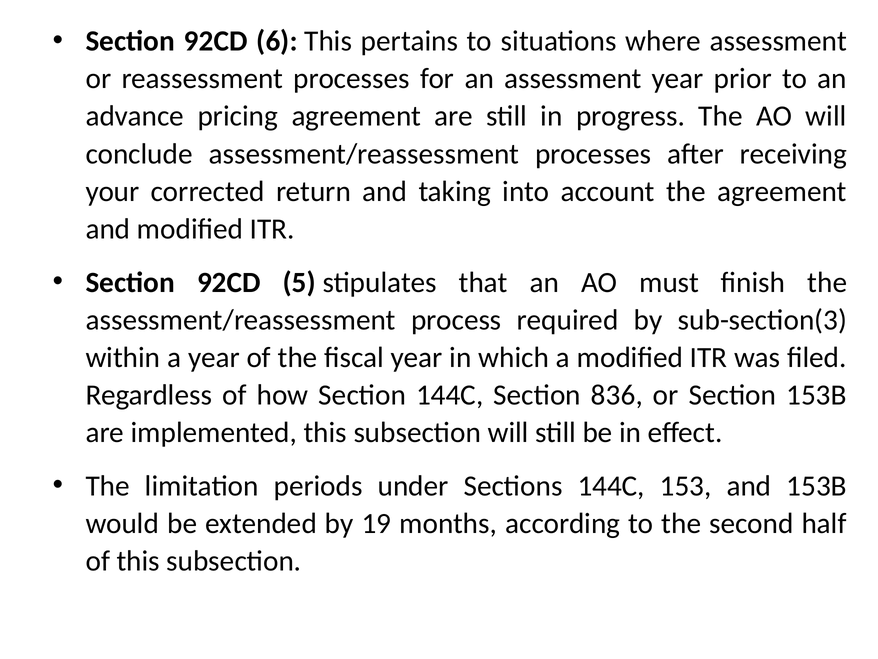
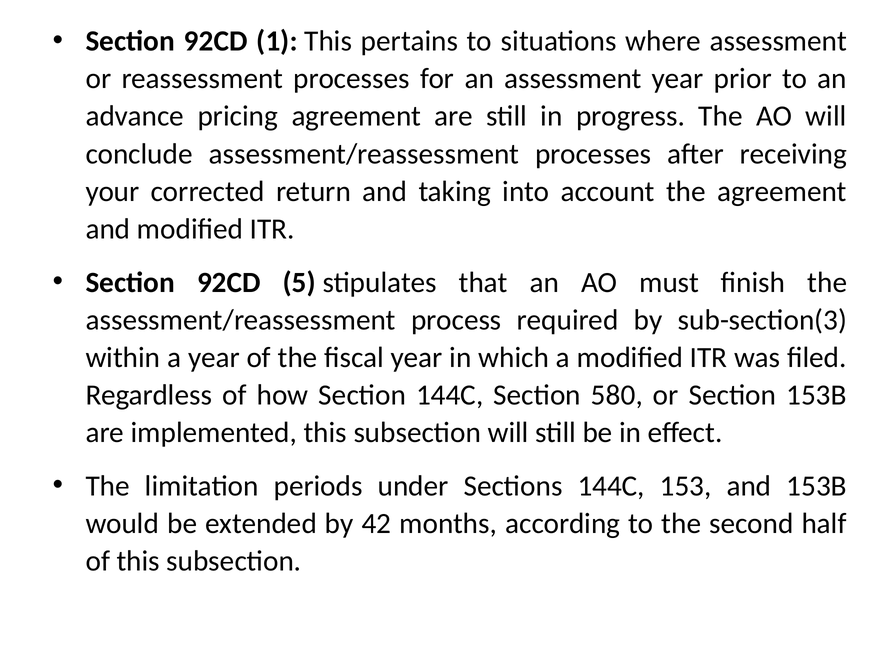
6: 6 -> 1
836: 836 -> 580
19: 19 -> 42
